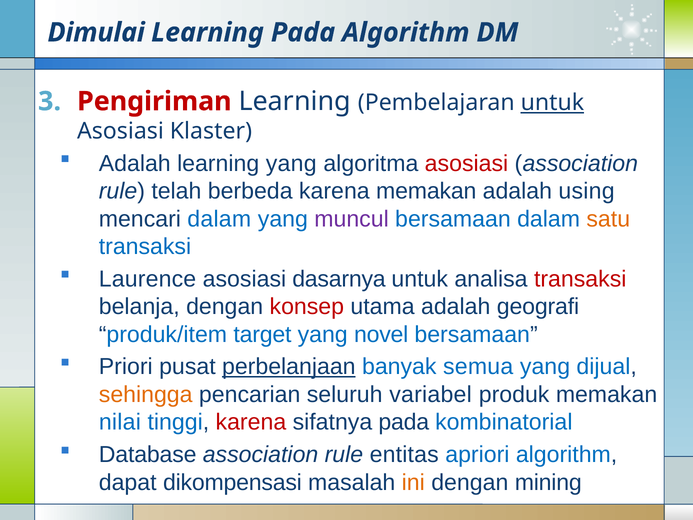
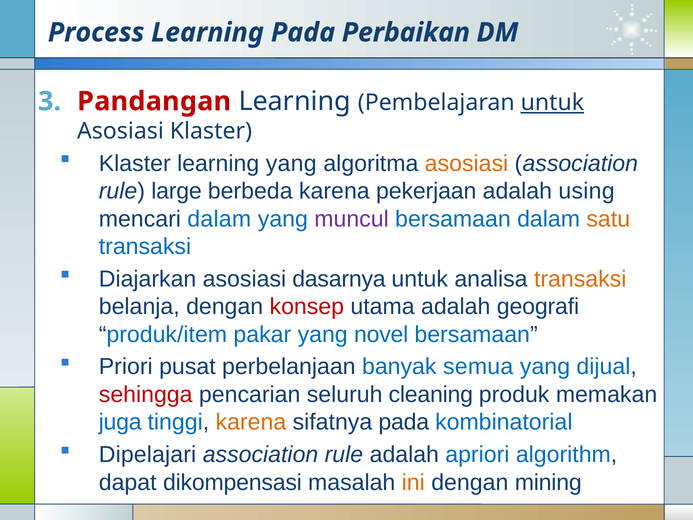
Dimulai: Dimulai -> Process
Pada Algorithm: Algorithm -> Perbaikan
Pengiriman: Pengiriman -> Pandangan
Adalah at (135, 163): Adalah -> Klaster
asosiasi at (466, 163) colour: red -> orange
telah: telah -> large
karena memakan: memakan -> pekerjaan
Laurence: Laurence -> Diajarkan
transaksi at (580, 279) colour: red -> orange
target: target -> pakar
perbelanjaan underline: present -> none
sehingga colour: orange -> red
variabel: variabel -> cleaning
nilai: nilai -> juga
karena at (251, 422) colour: red -> orange
Database: Database -> Dipelajari
rule entitas: entitas -> adalah
